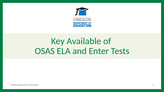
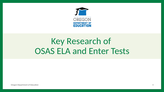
Available: Available -> Research
